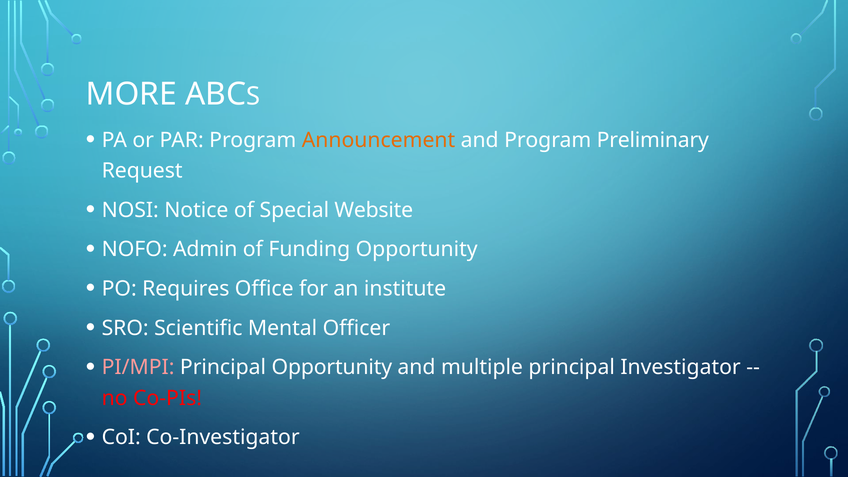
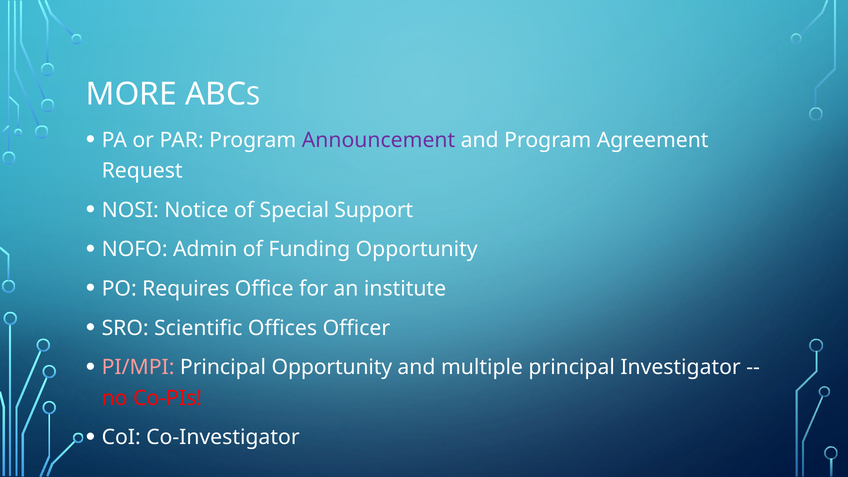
Announcement colour: orange -> purple
Preliminary: Preliminary -> Agreement
Website: Website -> Support
Mental: Mental -> Offices
